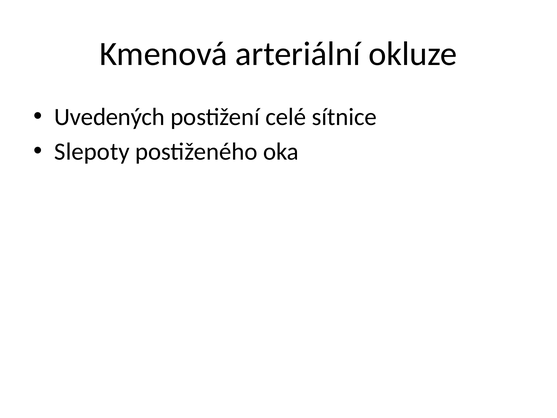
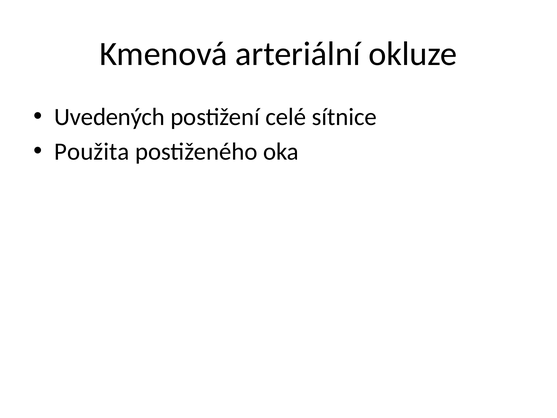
Slepoty: Slepoty -> Použita
